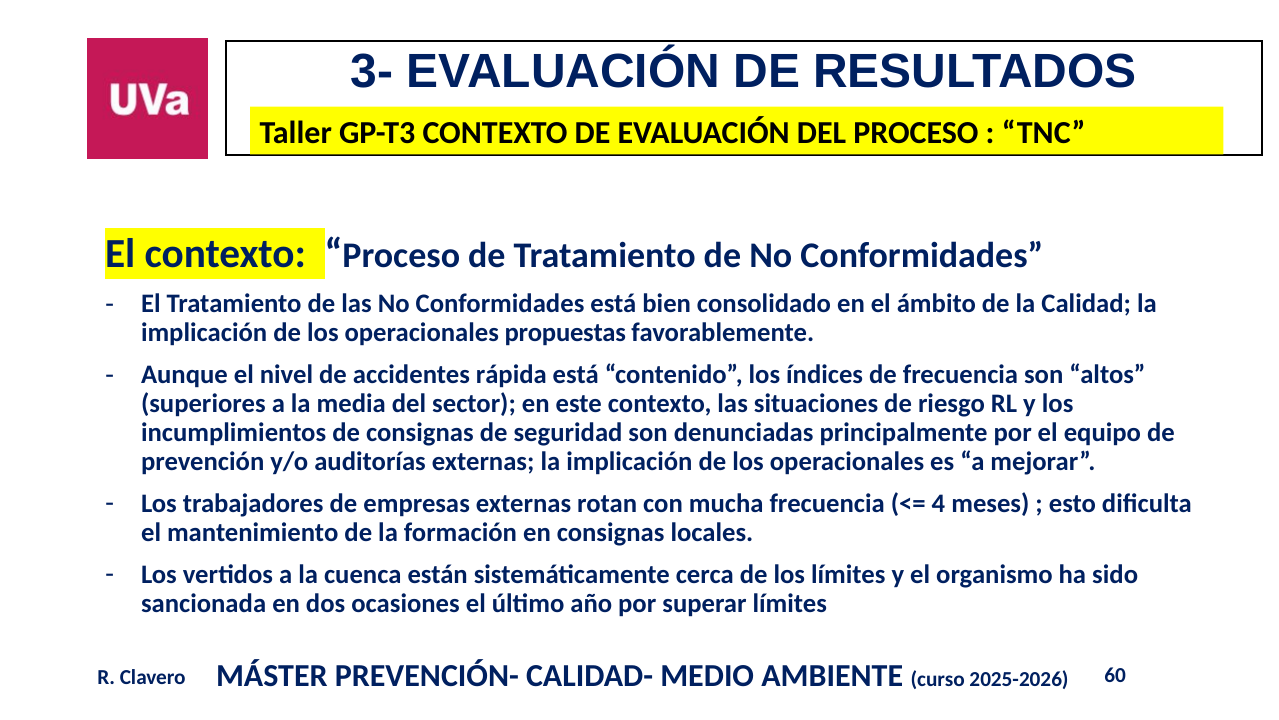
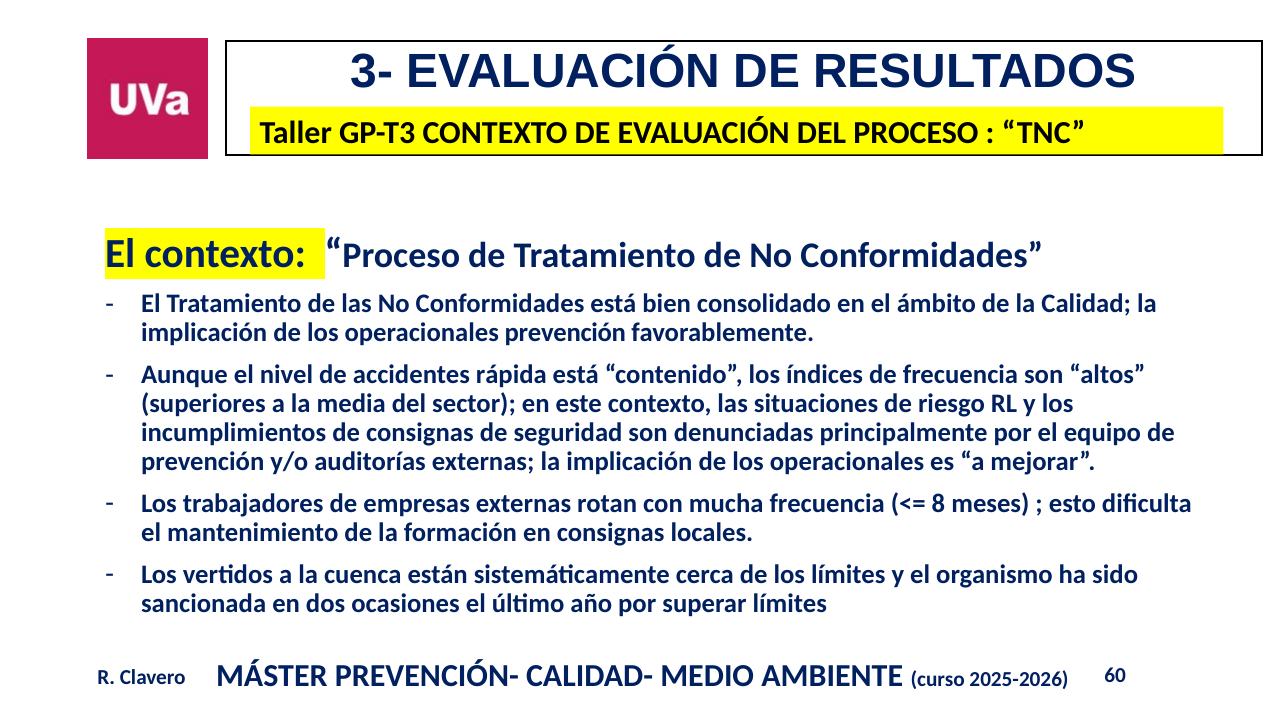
operacionales propuestas: propuestas -> prevención
4: 4 -> 8
